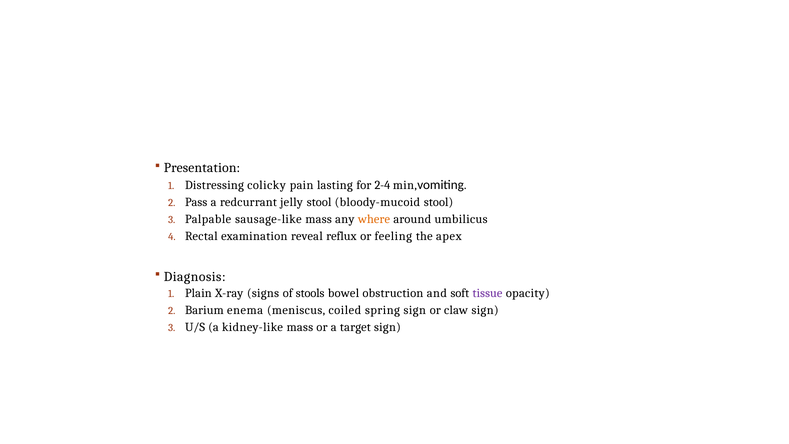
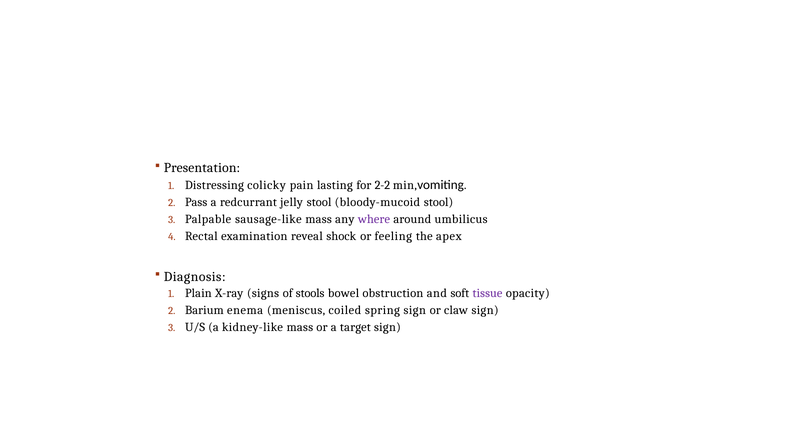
2-4: 2-4 -> 2-2
where colour: orange -> purple
reflux: reflux -> shock
